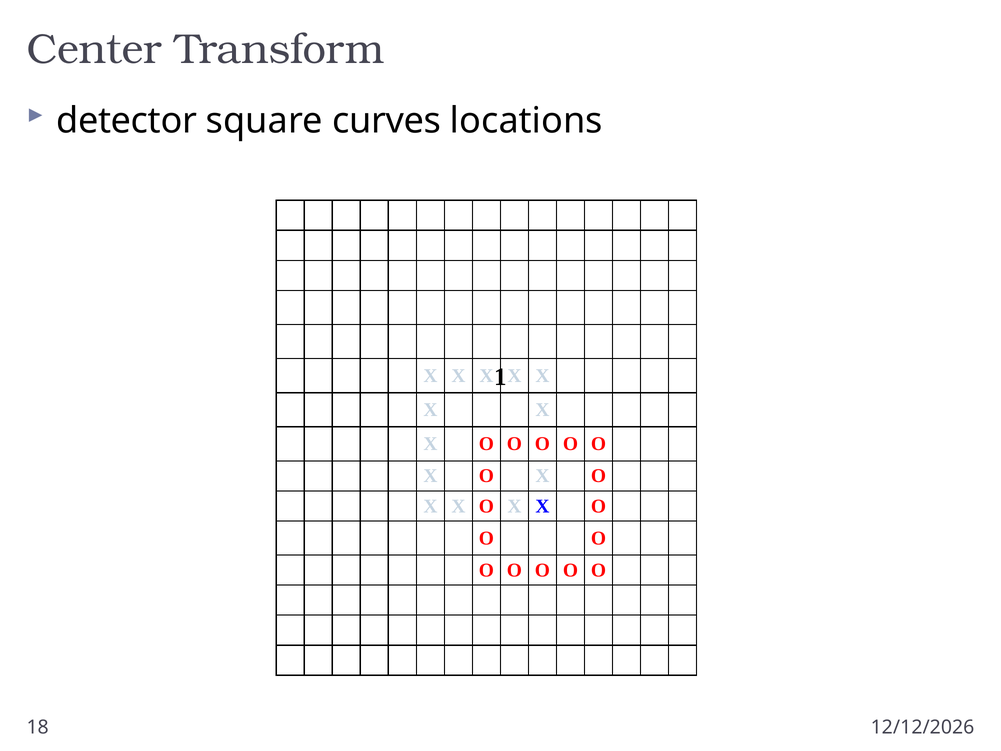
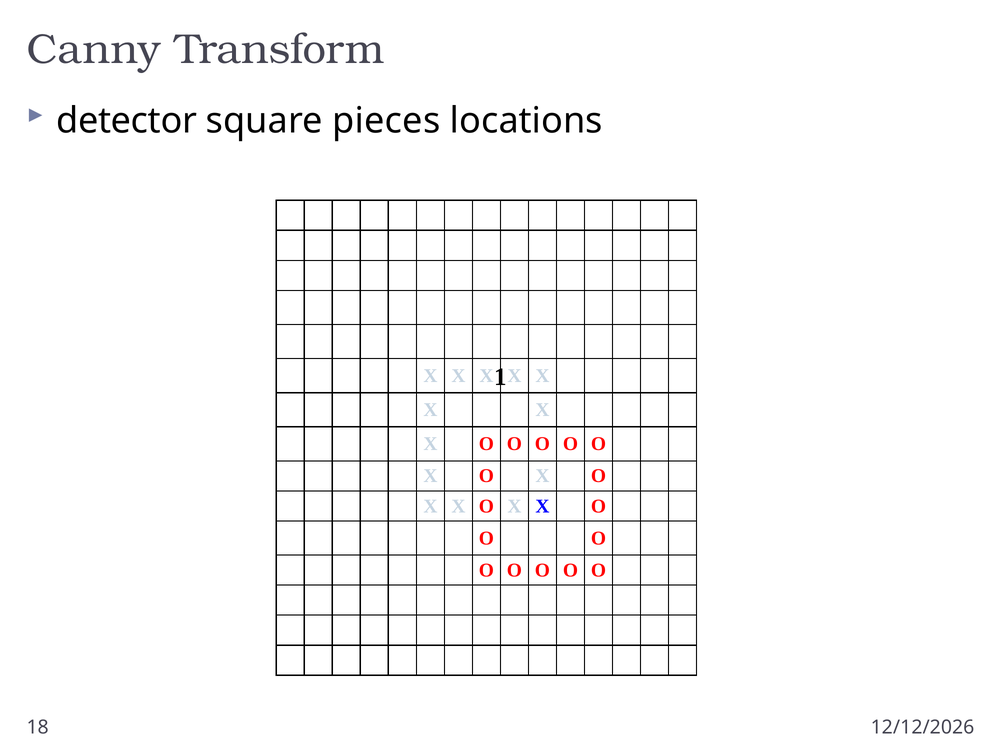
Center: Center -> Canny
curves: curves -> pieces
